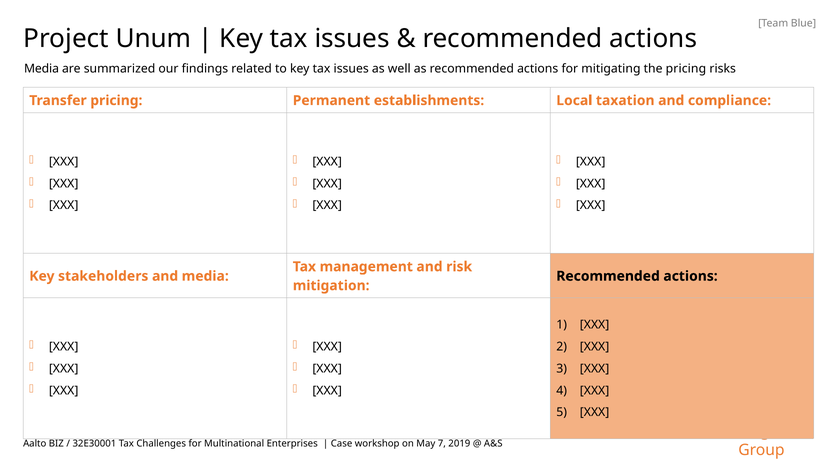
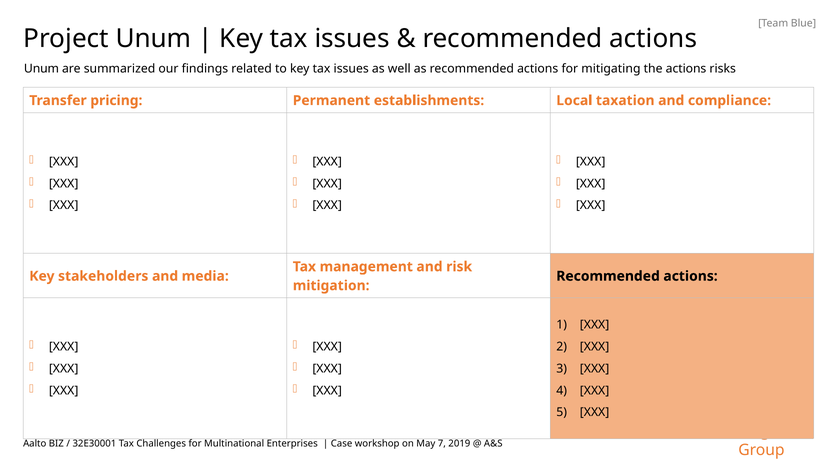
Media at (42, 69): Media -> Unum
the pricing: pricing -> actions
